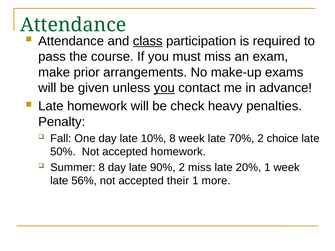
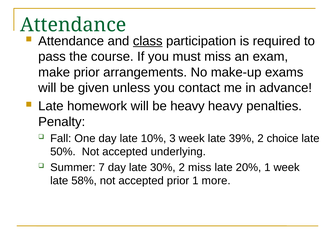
you at (164, 88) underline: present -> none
be check: check -> heavy
10% 8: 8 -> 3
70%: 70% -> 39%
accepted homework: homework -> underlying
Summer 8: 8 -> 7
90%: 90% -> 30%
56%: 56% -> 58%
accepted their: their -> prior
